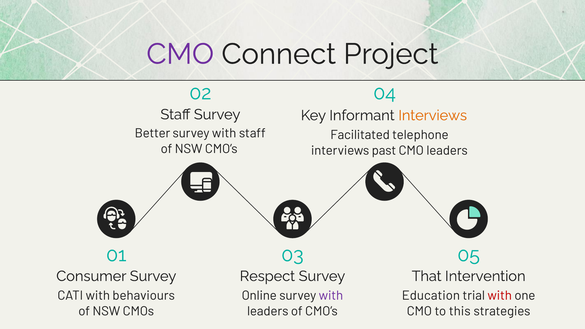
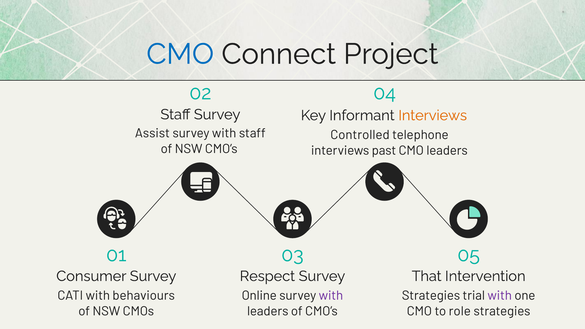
CMO at (180, 54) colour: purple -> blue
Better: Better -> Assist
Facilitated: Facilitated -> Controlled
Education at (431, 296): Education -> Strategies
with at (500, 296) colour: red -> purple
this: this -> role
